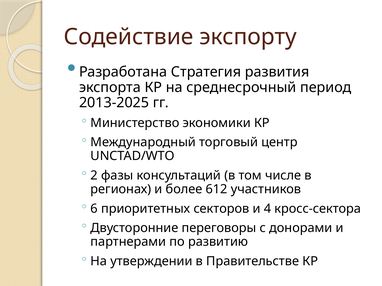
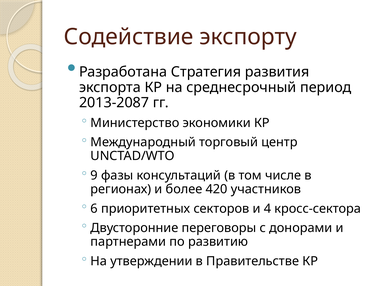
2013-2025: 2013-2025 -> 2013-2087
2: 2 -> 9
612: 612 -> 420
